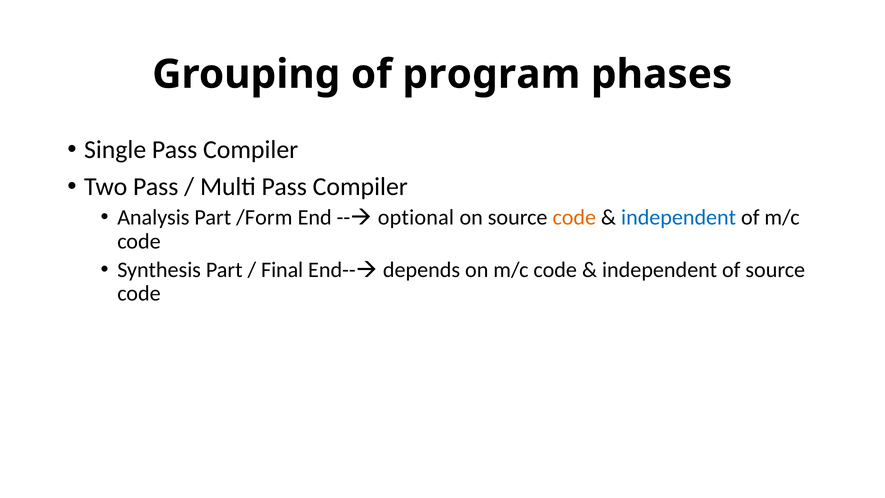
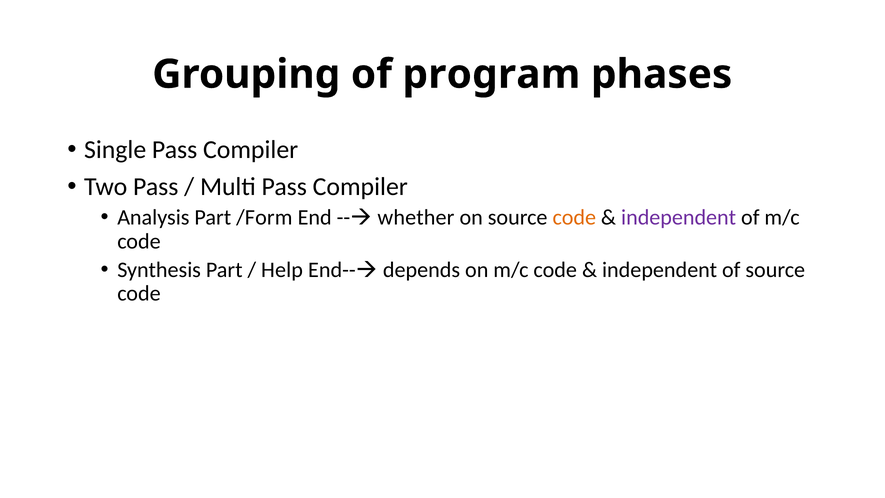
optional: optional -> whether
independent at (679, 217) colour: blue -> purple
Final: Final -> Help
